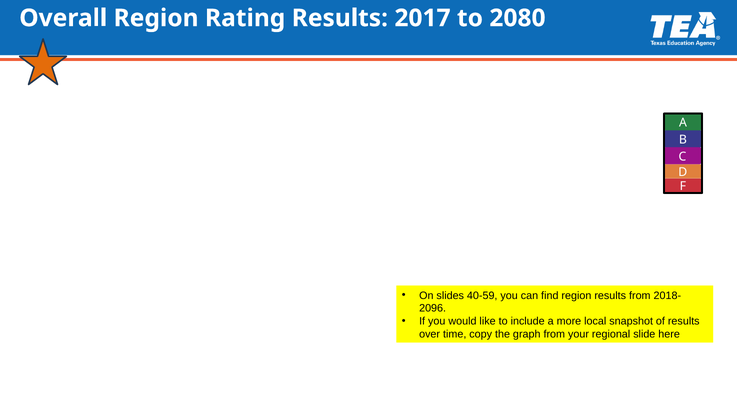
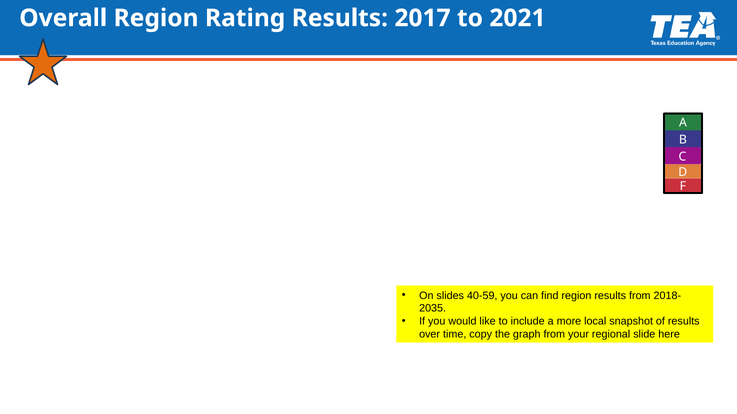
2080: 2080 -> 2021
2096: 2096 -> 2035
